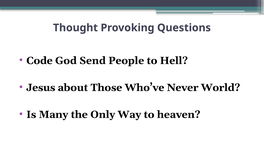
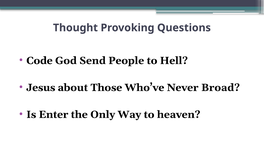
World: World -> Broad
Many: Many -> Enter
